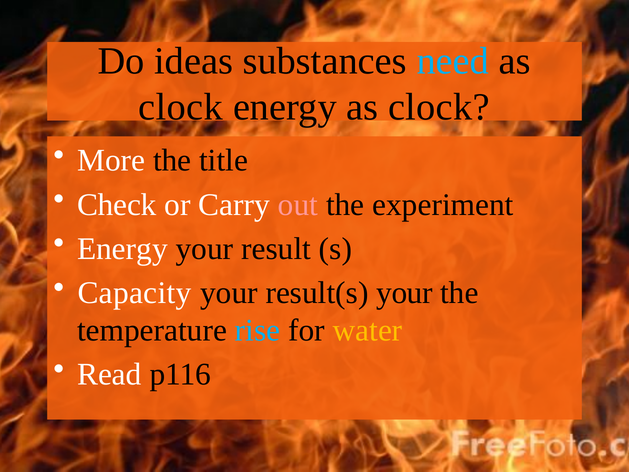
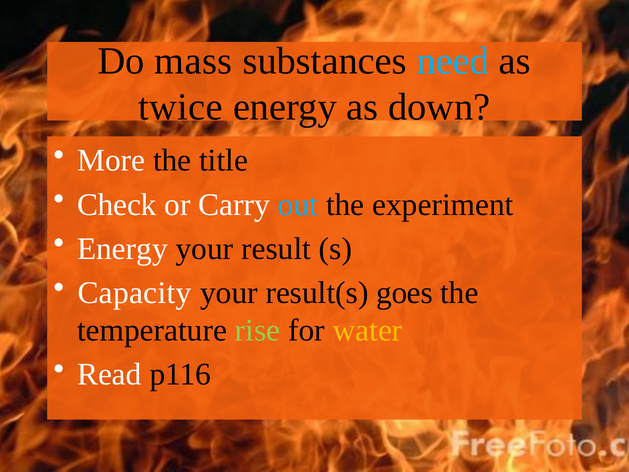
ideas: ideas -> mass
clock at (181, 107): clock -> twice
energy as clock: clock -> down
out colour: pink -> light blue
result(s your: your -> goes
rise colour: light blue -> light green
